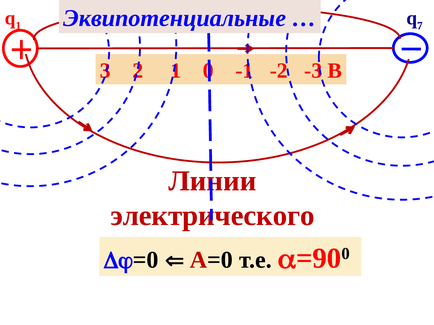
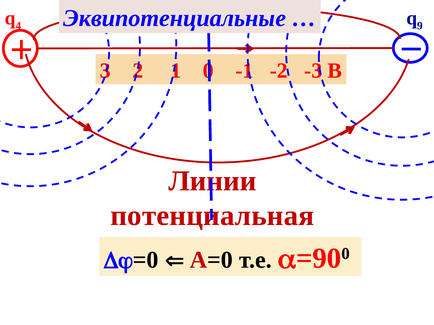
1 at (18, 26): 1 -> 4
7: 7 -> 9
электрического: электрического -> потенциальная
